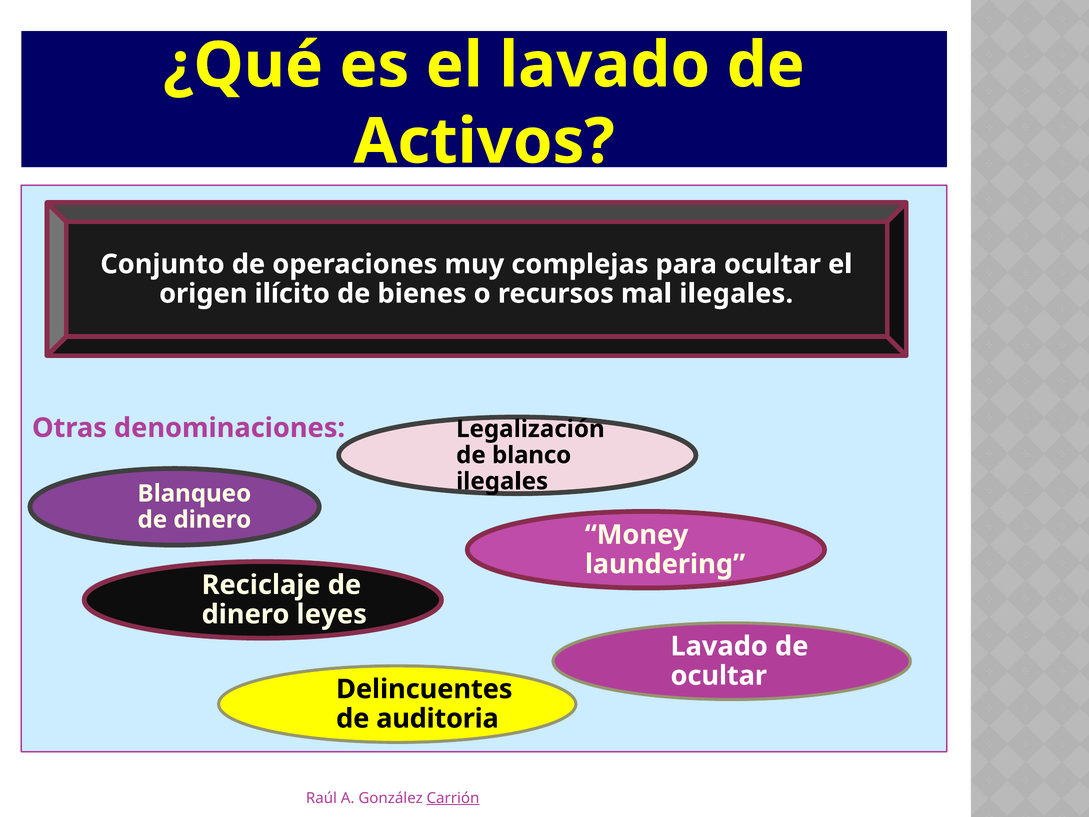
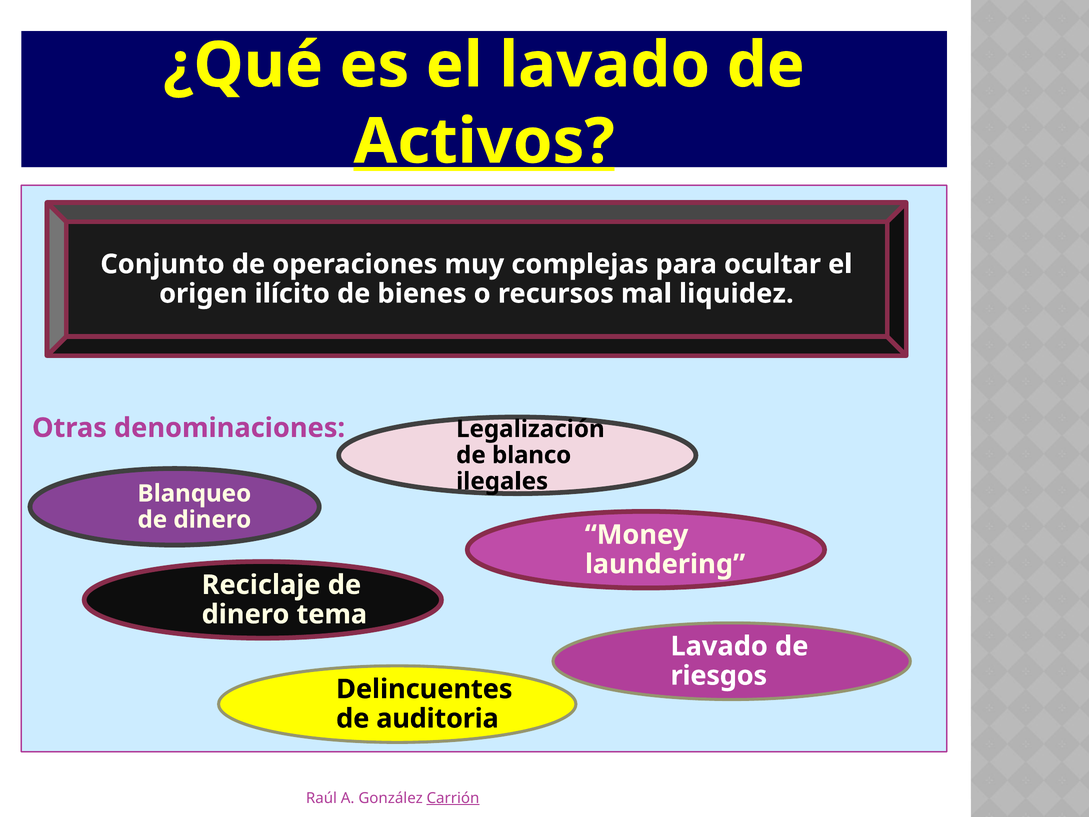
Activos underline: none -> present
mal ilegales: ilegales -> liquidez
leyes: leyes -> tema
ocultar at (719, 676): ocultar -> riesgos
